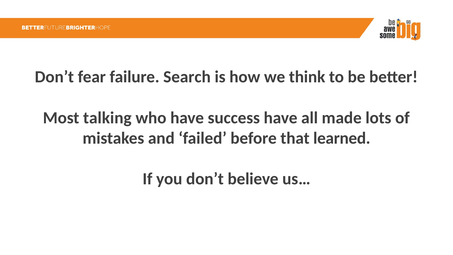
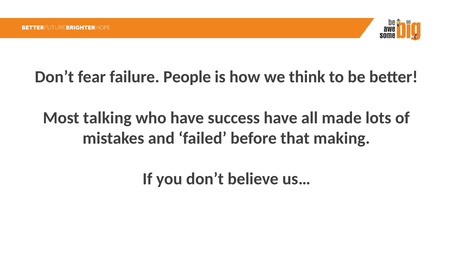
Search: Search -> People
learned: learned -> making
